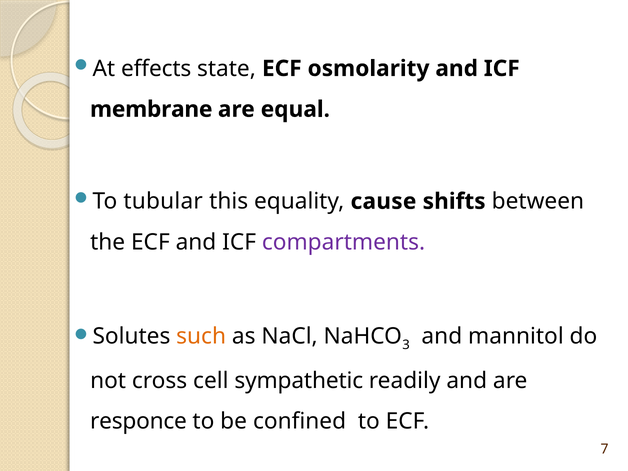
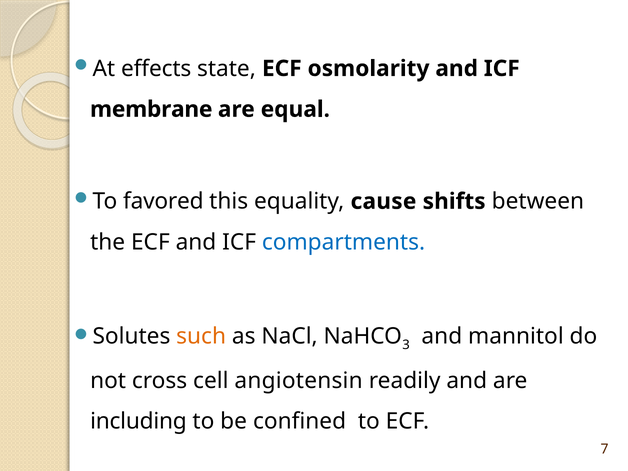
tubular: tubular -> favored
compartments colour: purple -> blue
sympathetic: sympathetic -> angiotensin
responce: responce -> including
